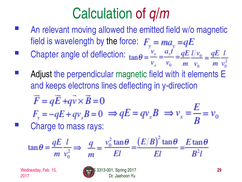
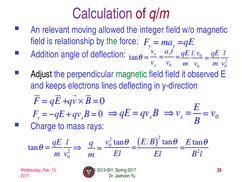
Calculation colour: green -> purple
emitted: emitted -> integer
wavelength: wavelength -> relationship
the at (112, 41) colour: black -> green
Chapter: Chapter -> Addition
field with: with -> field
elements: elements -> observed
